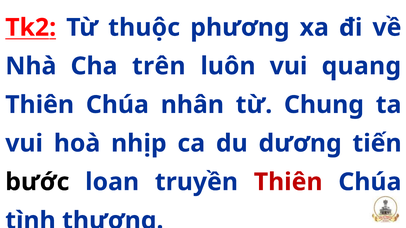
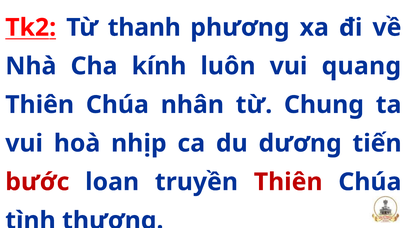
thuộc: thuộc -> thanh
trên: trên -> kính
bước colour: black -> red
